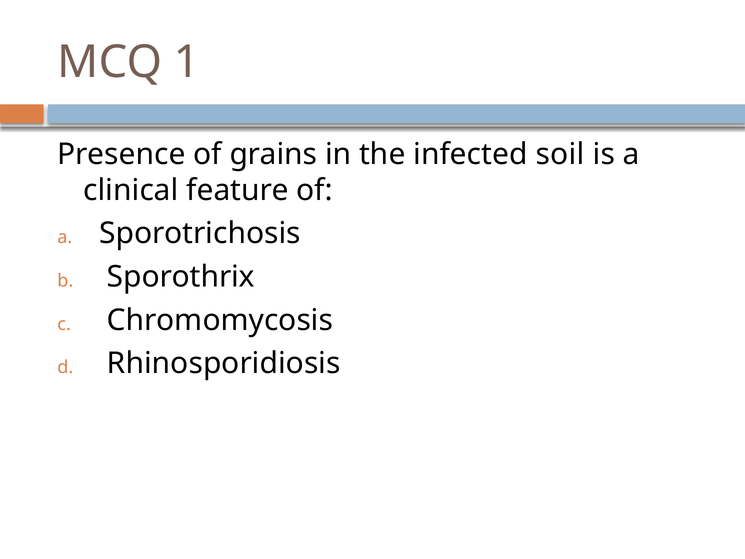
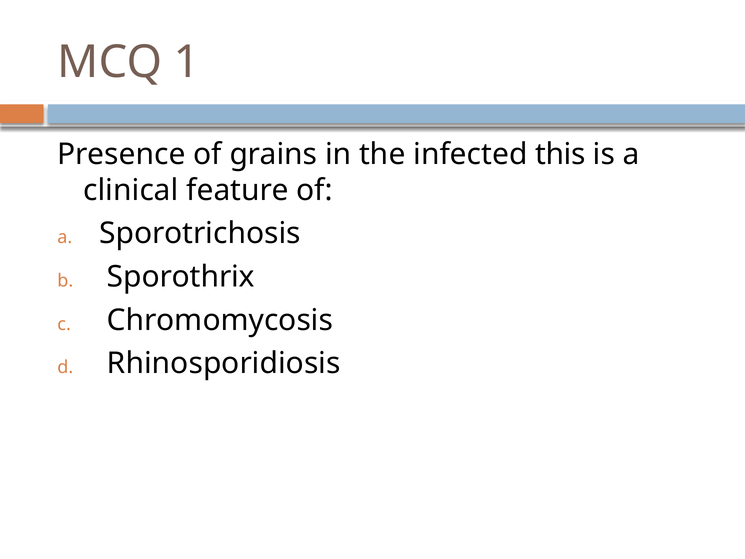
soil: soil -> this
